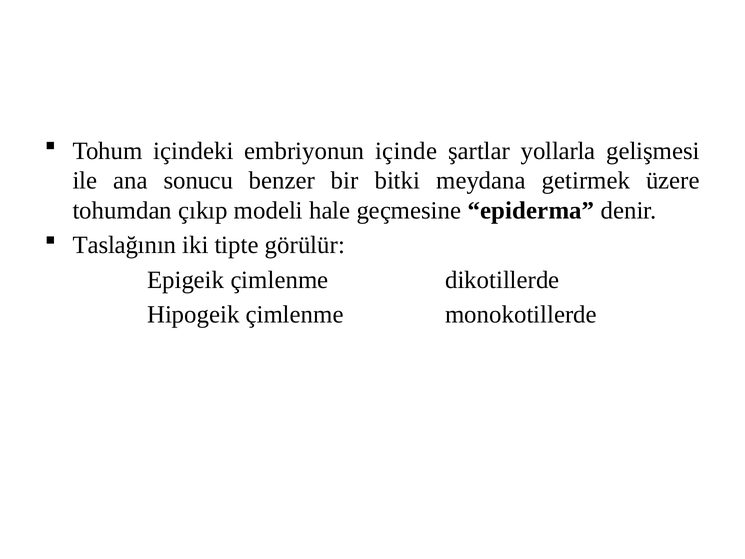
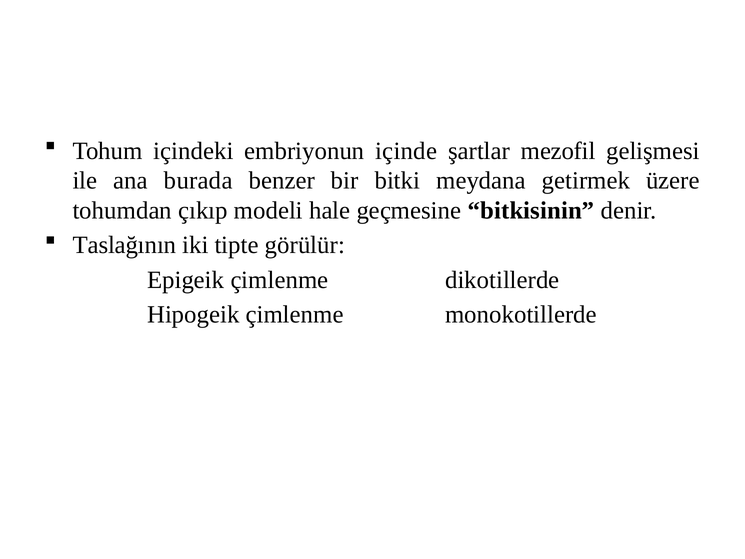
yollarla: yollarla -> mezofil
sonucu: sonucu -> burada
epiderma: epiderma -> bitkisinin
